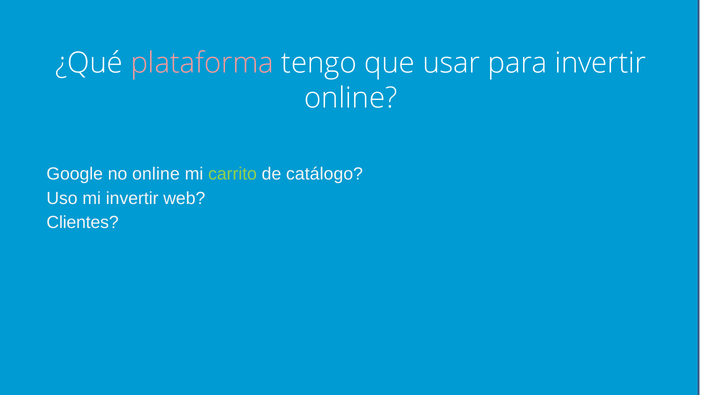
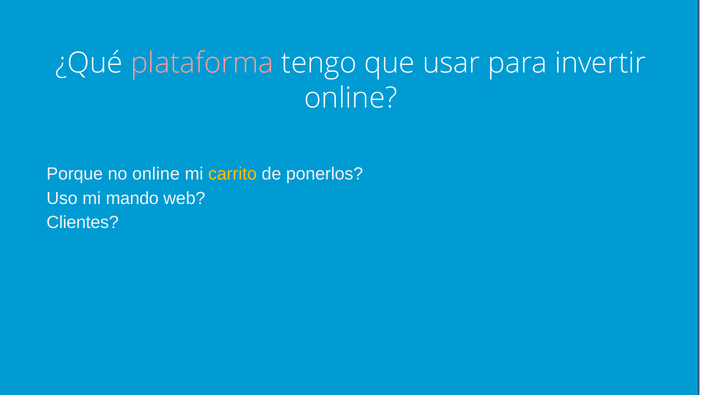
Google: Google -> Porque
carrito colour: light green -> yellow
catálogo: catálogo -> ponerlos
mi invertir: invertir -> mando
